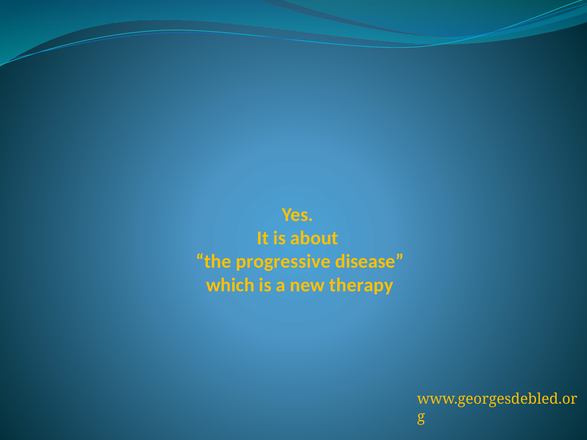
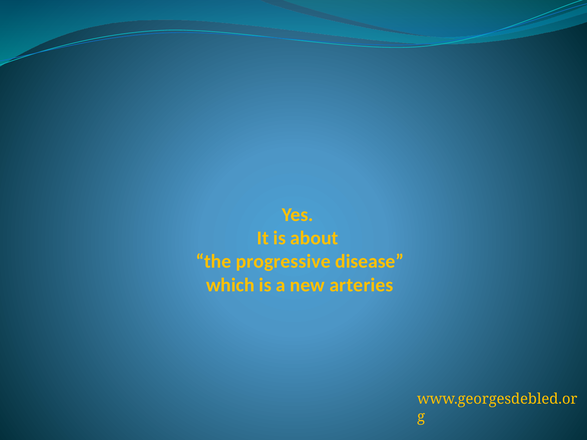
therapy: therapy -> arteries
